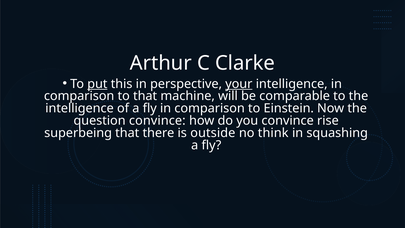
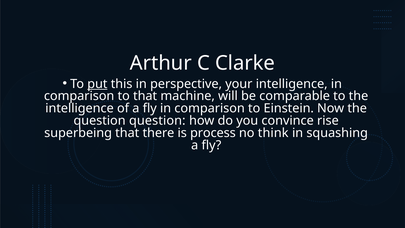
your underline: present -> none
question convince: convince -> question
outside: outside -> process
